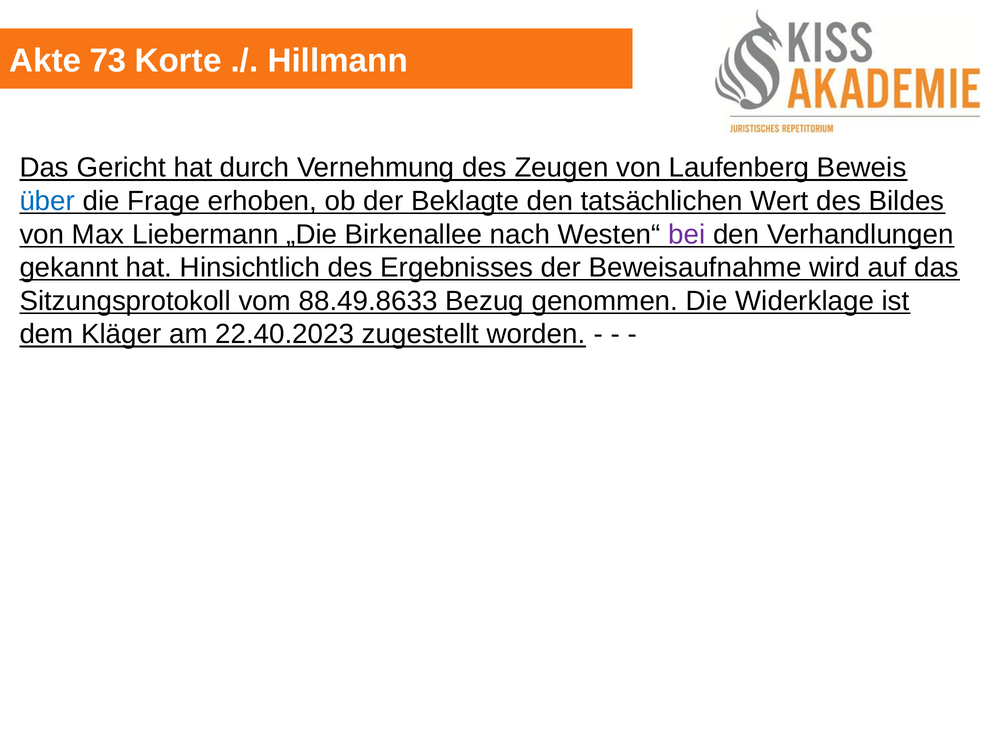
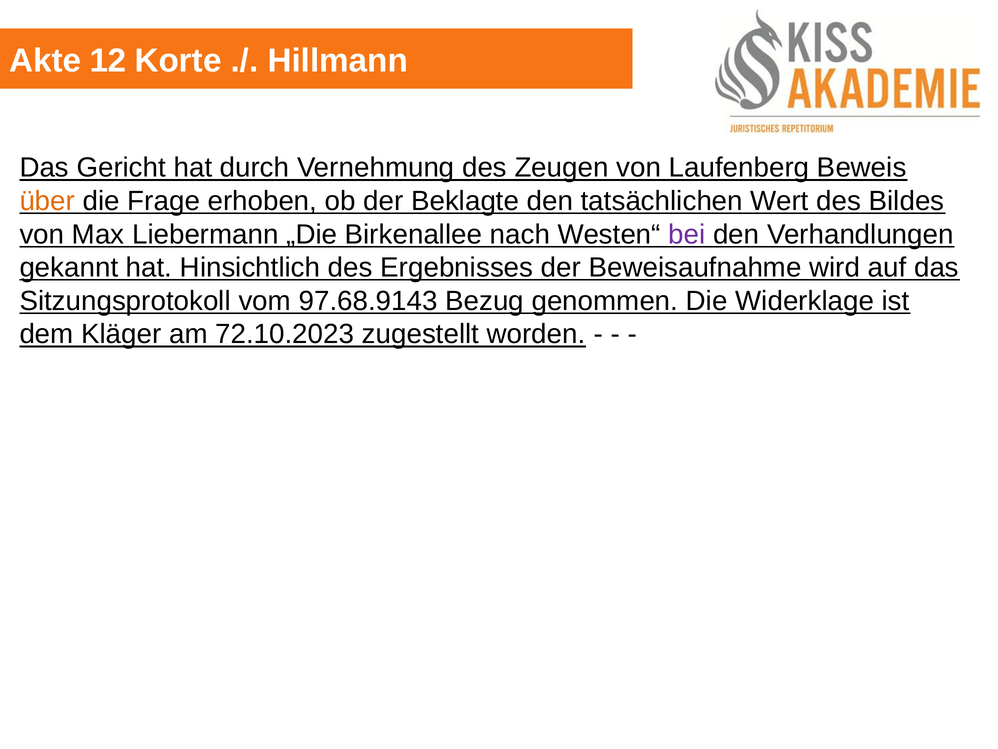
73: 73 -> 12
über colour: blue -> orange
88.49.8633: 88.49.8633 -> 97.68.9143
22.40.2023: 22.40.2023 -> 72.10.2023
